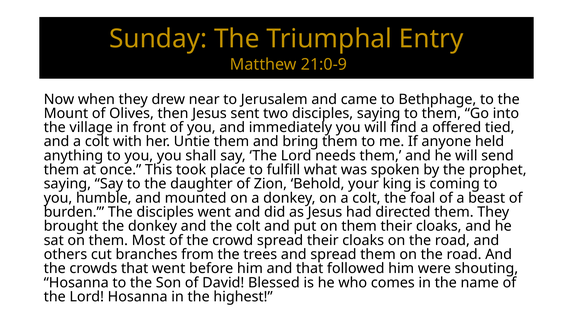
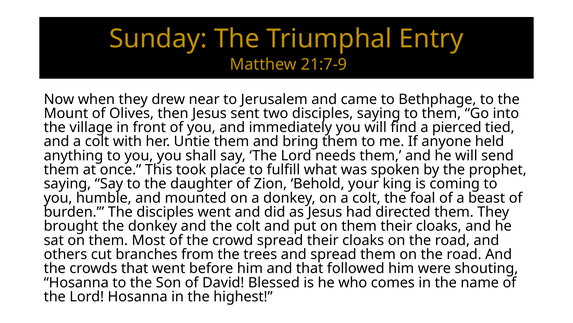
21:0-9: 21:0-9 -> 21:7-9
offered: offered -> pierced
